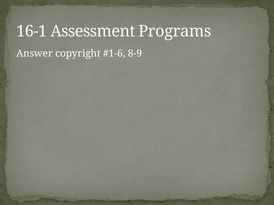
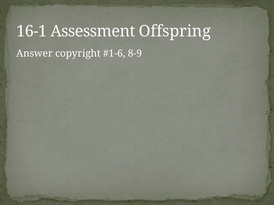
Programs: Programs -> Offspring
